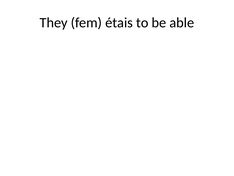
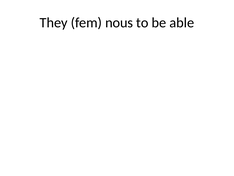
étais: étais -> nous
